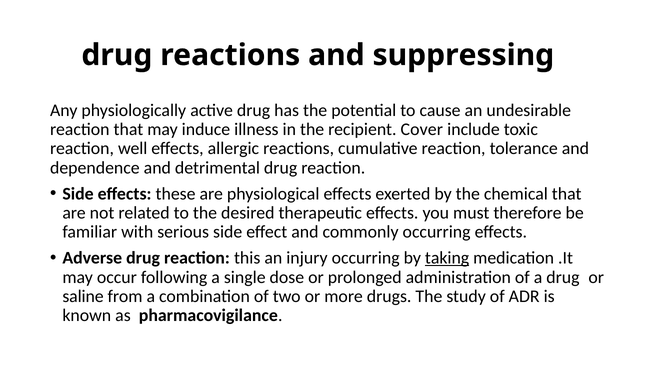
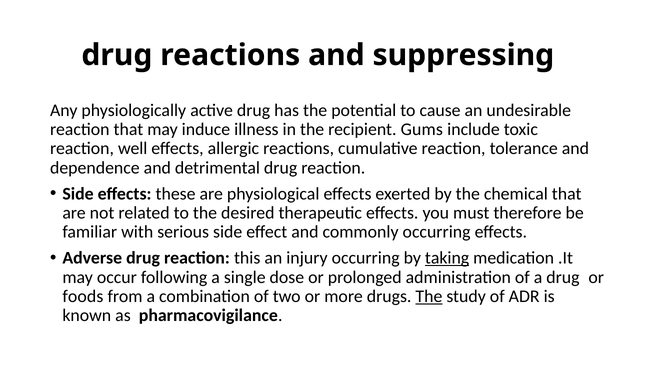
Cover: Cover -> Gums
saline: saline -> foods
The at (429, 297) underline: none -> present
